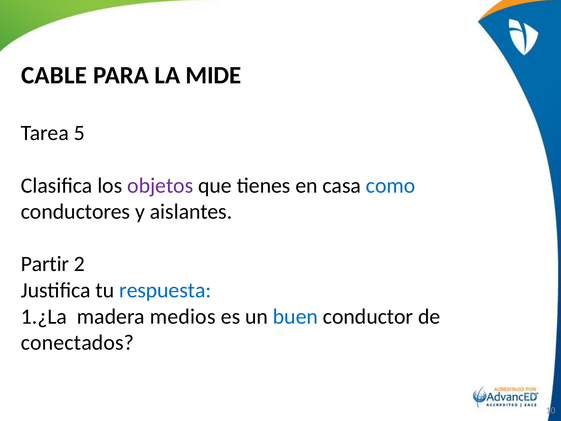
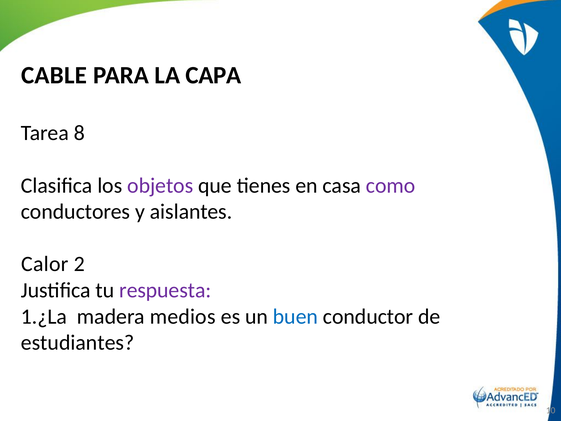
MIDE: MIDE -> CAPA
5: 5 -> 8
como colour: blue -> purple
Partir: Partir -> Calor
respuesta colour: blue -> purple
conectados: conectados -> estudiantes
